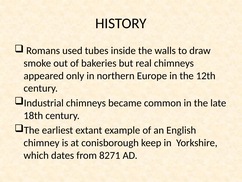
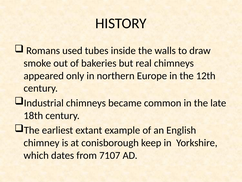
8271: 8271 -> 7107
